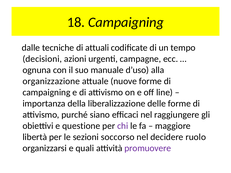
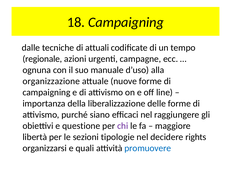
decisioni: decisioni -> regionale
soccorso: soccorso -> tipologie
ruolo: ruolo -> rights
promuovere colour: purple -> blue
